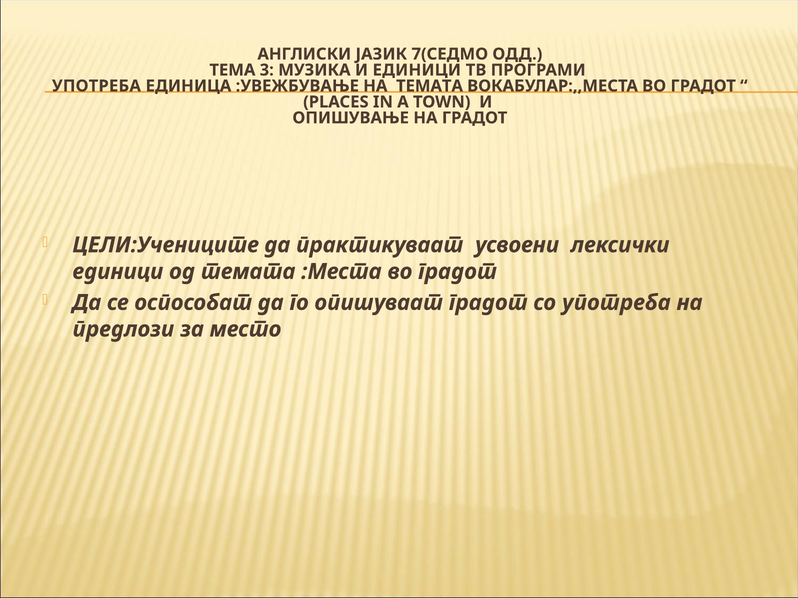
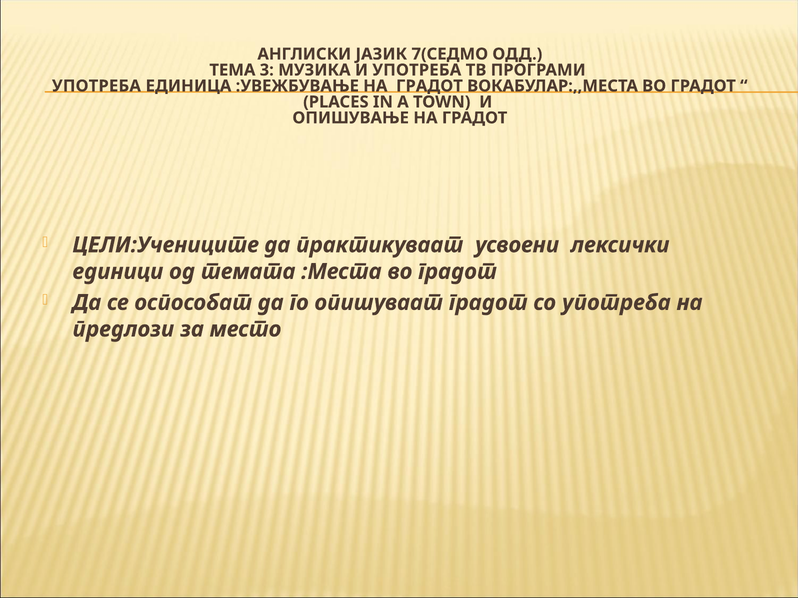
И ЕДИНИЦИ: ЕДИНИЦИ -> УПОТРЕБА
:УВЕЖБУВАЊЕ НА ТЕМАТА: ТЕМАТА -> ГРАДОТ
